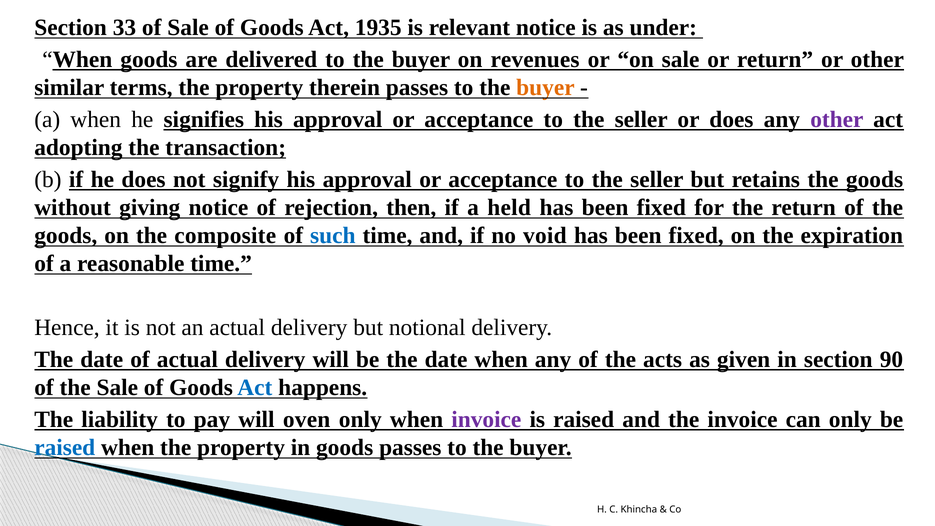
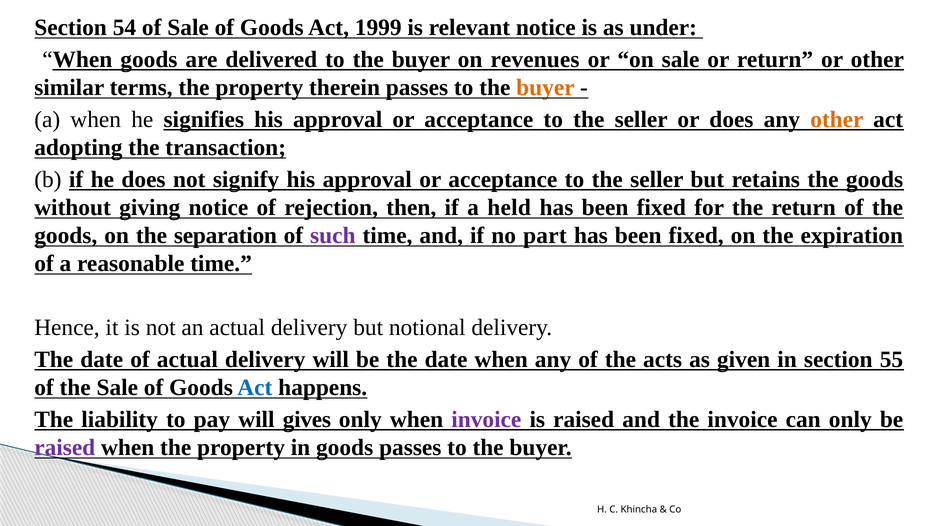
33: 33 -> 54
1935: 1935 -> 1999
other at (837, 120) colour: purple -> orange
composite: composite -> separation
such colour: blue -> purple
void: void -> part
90: 90 -> 55
oven: oven -> gives
raised at (65, 448) colour: blue -> purple
